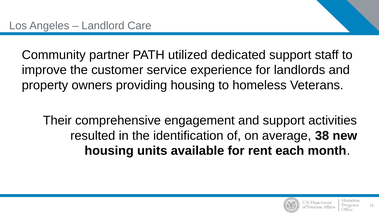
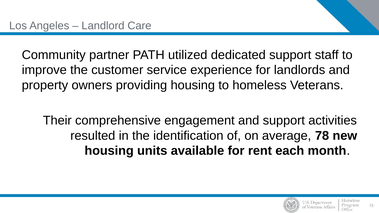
38: 38 -> 78
